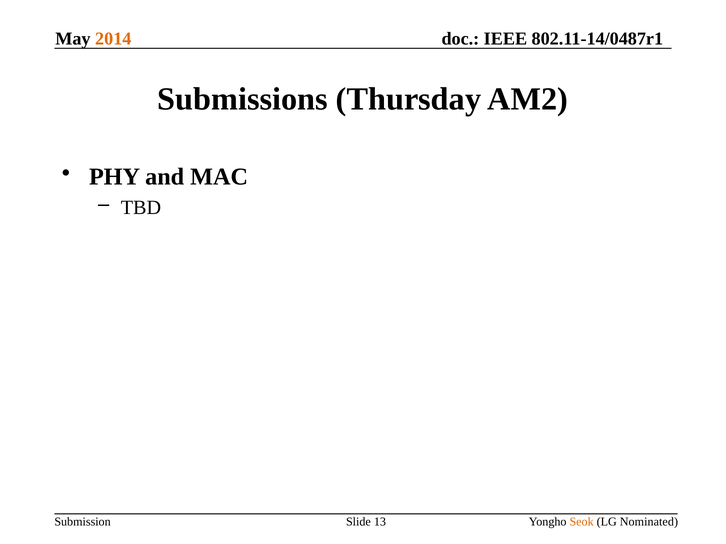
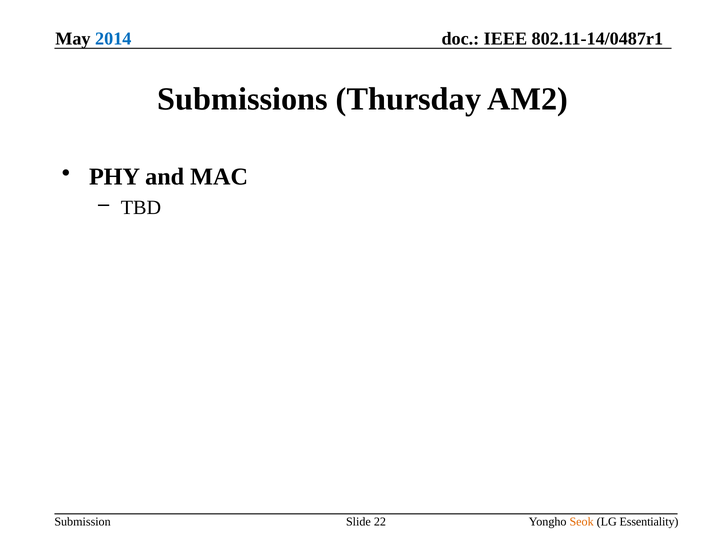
2014 colour: orange -> blue
13: 13 -> 22
Nominated: Nominated -> Essentiality
